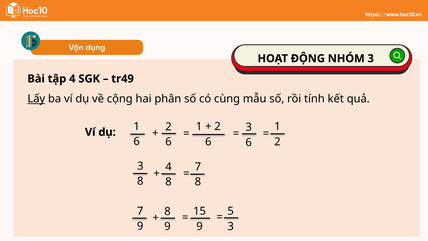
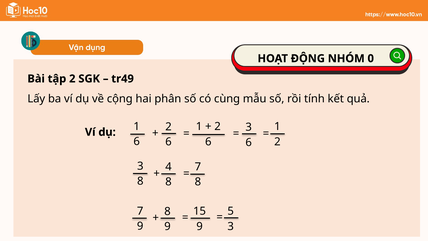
NHÓM 3: 3 -> 0
tập 4: 4 -> 2
Lấy underline: present -> none
